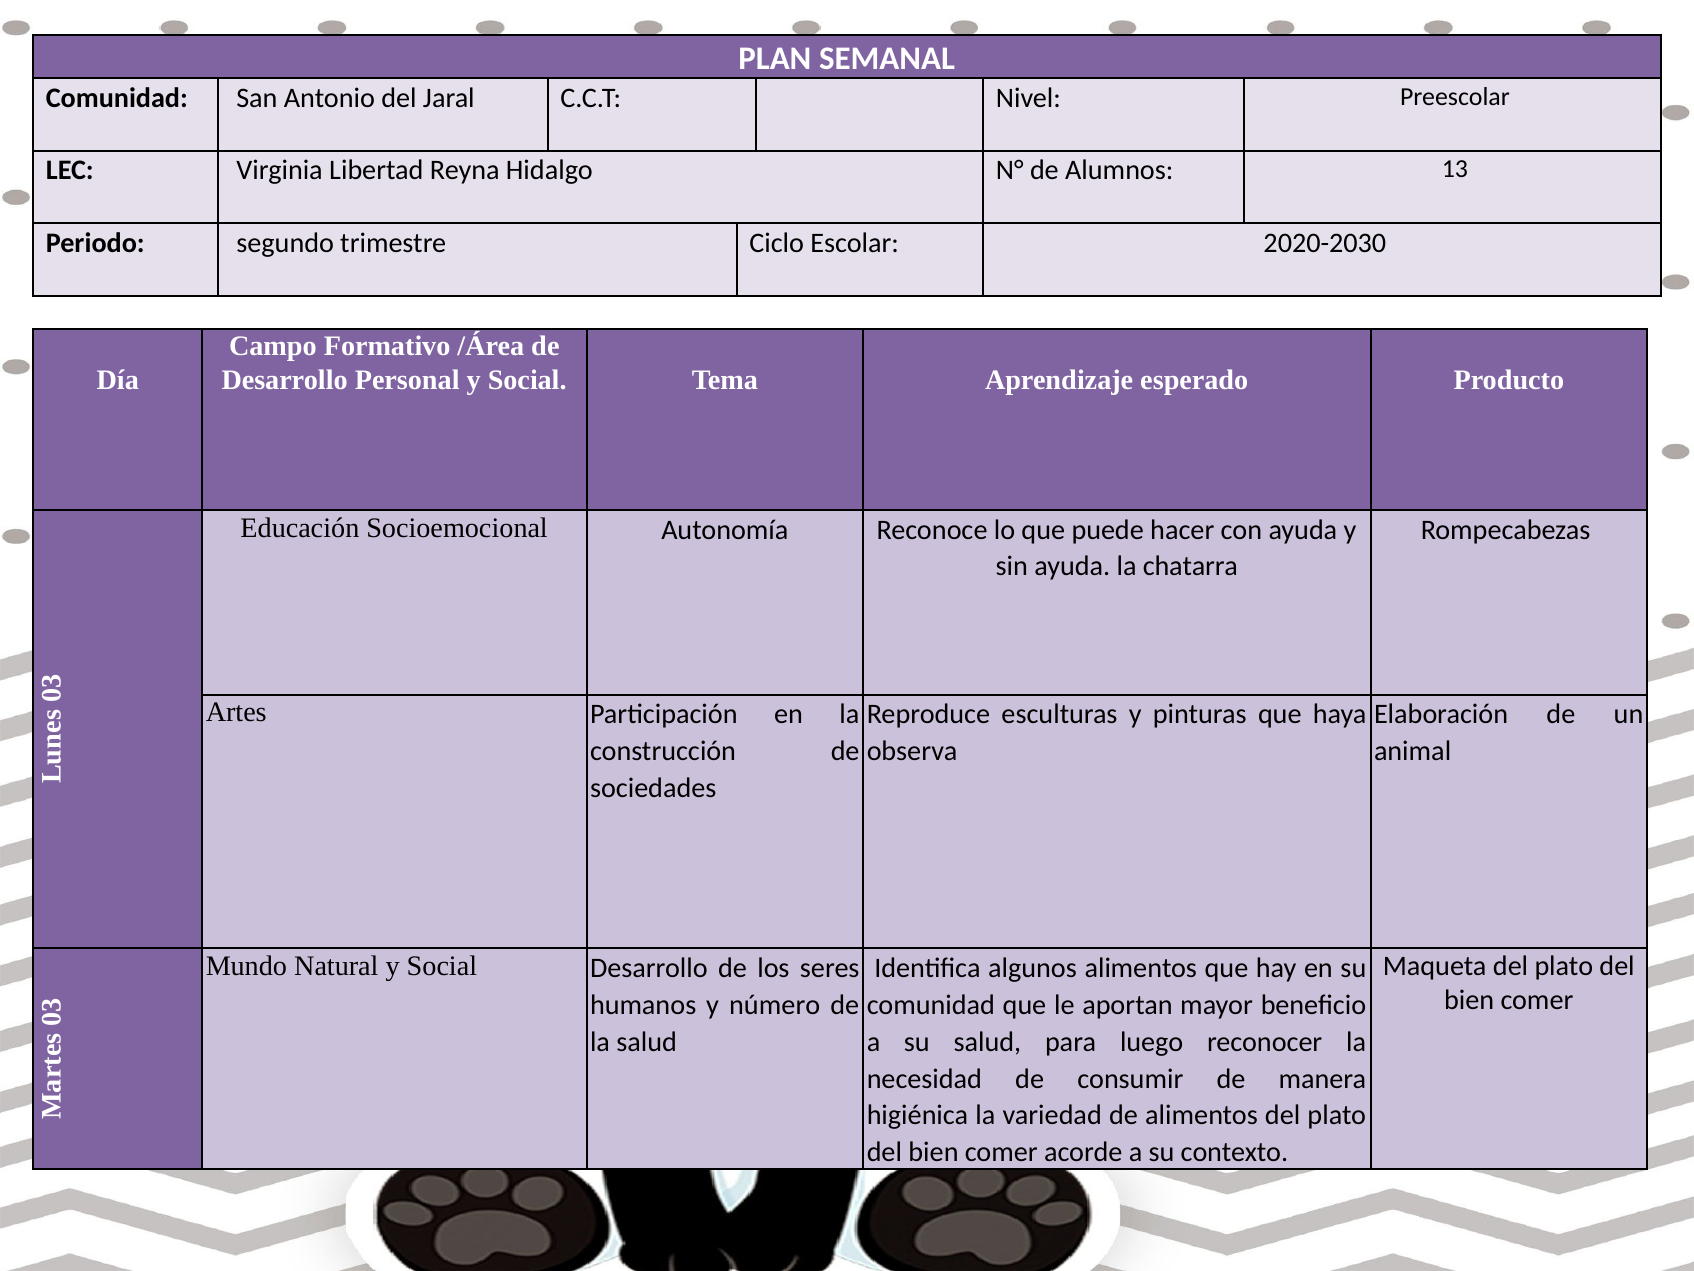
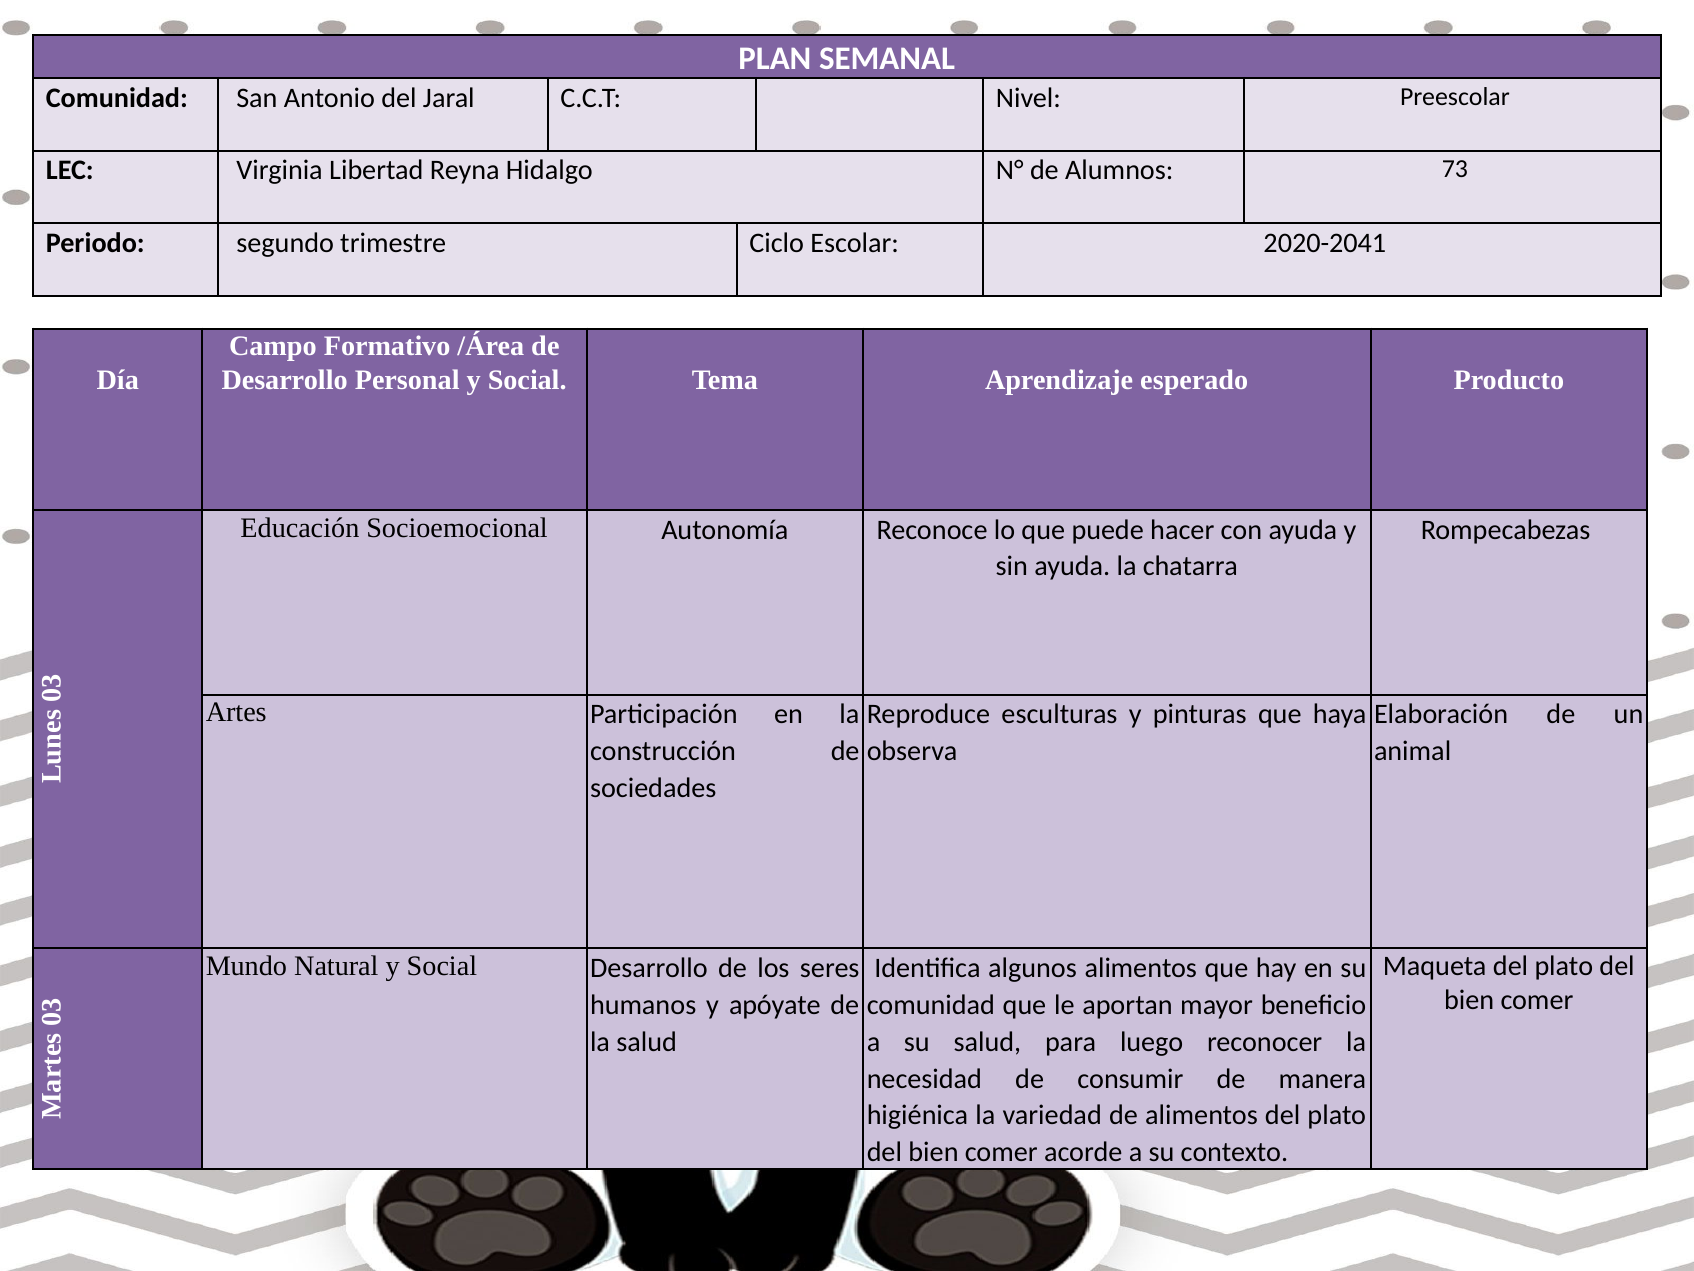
13: 13 -> 73
2020-2030: 2020-2030 -> 2020-2041
número: número -> apóyate
